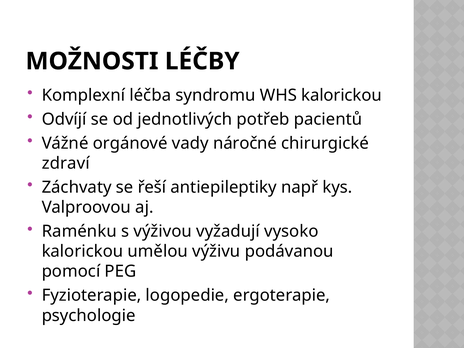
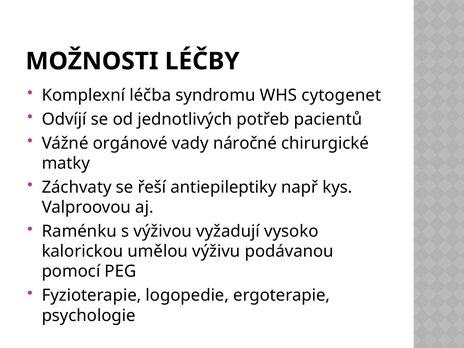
WHS kalorickou: kalorickou -> cytogenet
zdraví: zdraví -> matky
